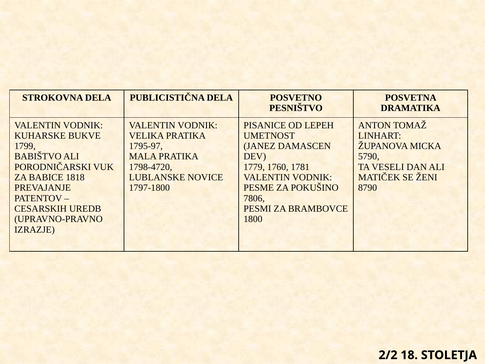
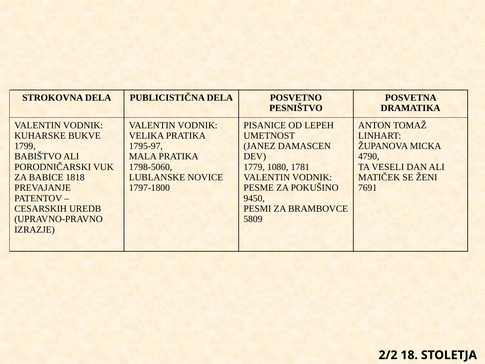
5790: 5790 -> 4790
1798-4720: 1798-4720 -> 1798-5060
1760: 1760 -> 1080
8790: 8790 -> 7691
7806: 7806 -> 9450
1800: 1800 -> 5809
